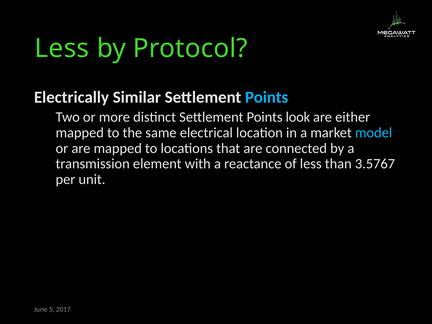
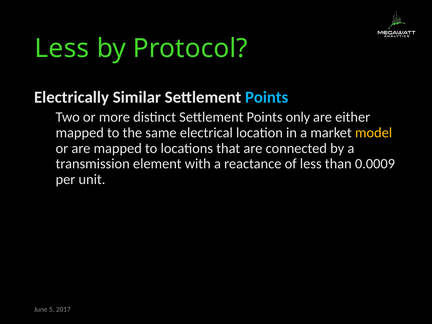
look: look -> only
model colour: light blue -> yellow
3.5767: 3.5767 -> 0.0009
